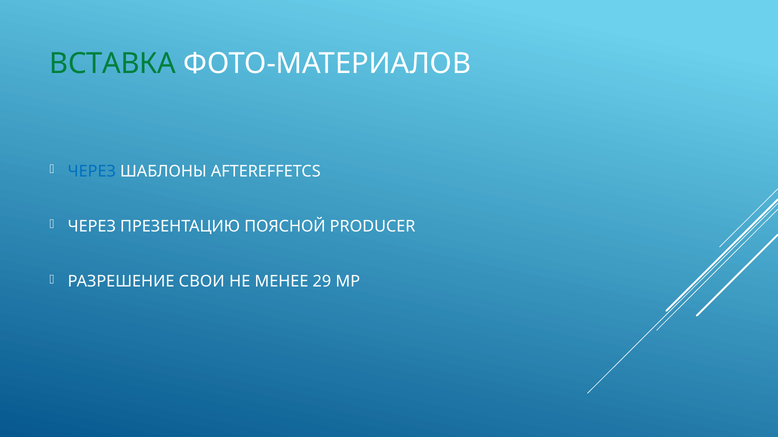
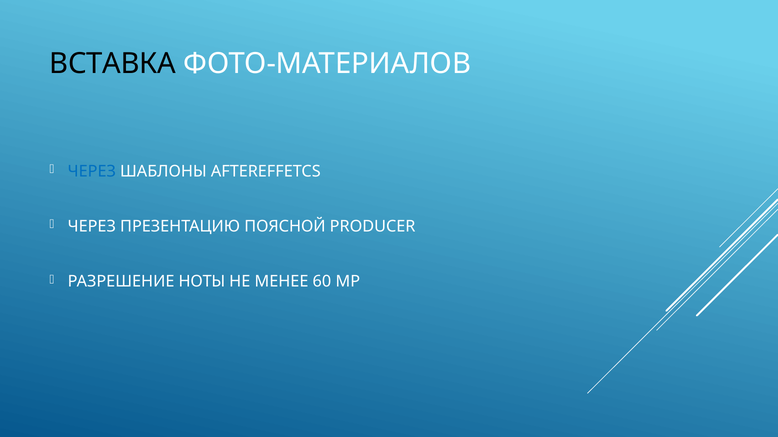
ВСТАВКА colour: green -> black
СВОИ: СВОИ -> НОТЫ
29: 29 -> 60
